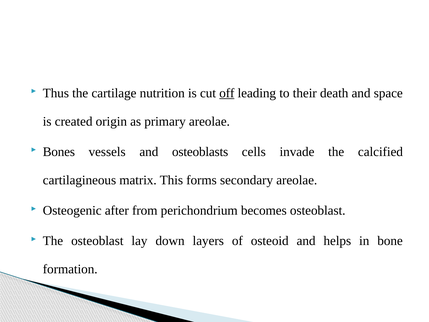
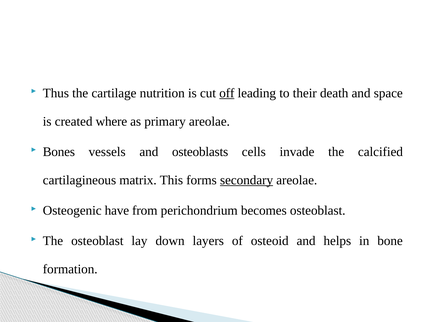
origin: origin -> where
secondary underline: none -> present
after: after -> have
